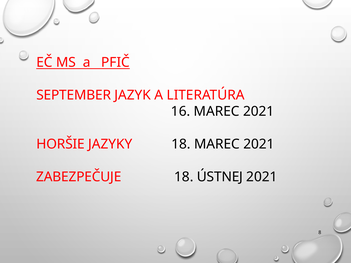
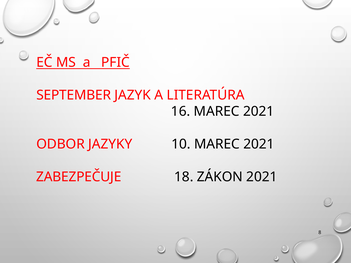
HORŠIE: HORŠIE -> ODBOR
JAZYKY 18: 18 -> 10
ÚSTNEJ: ÚSTNEJ -> ZÁKON
